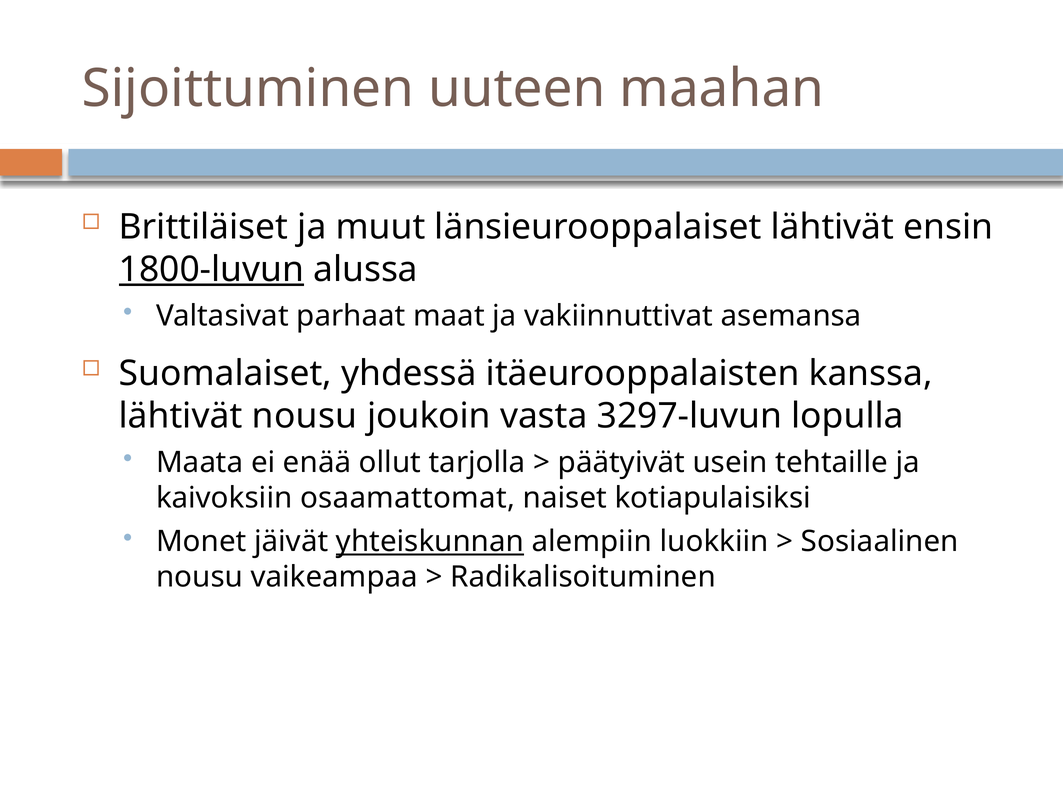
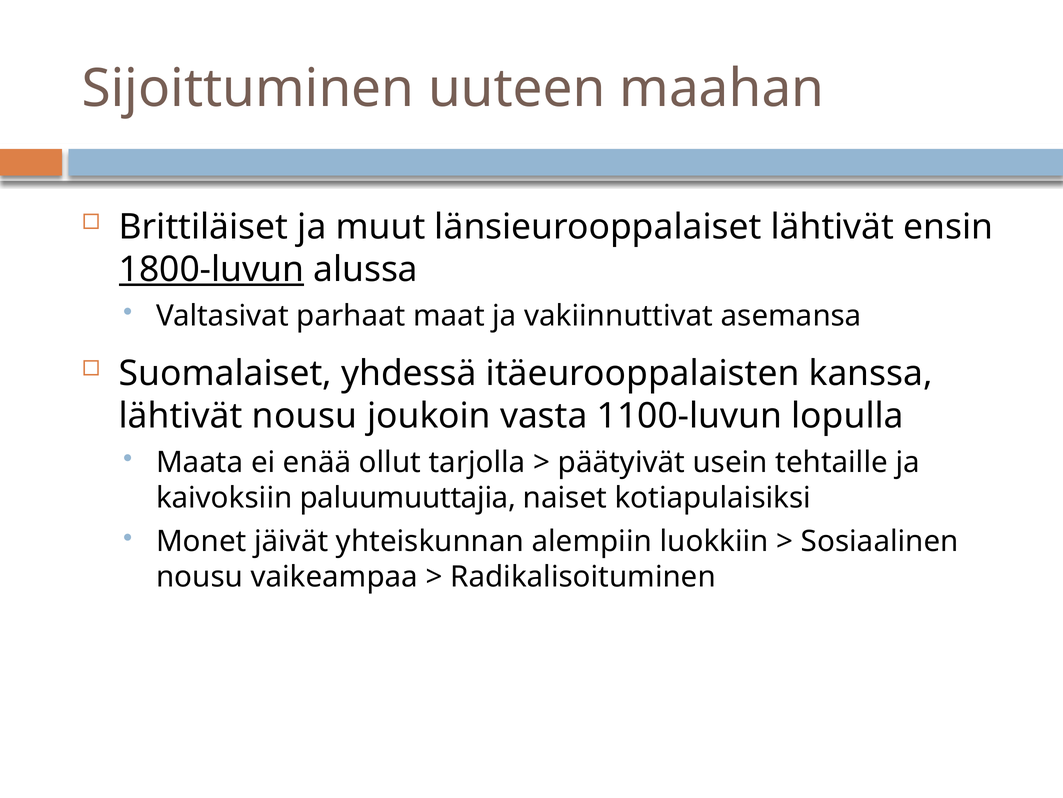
3297-luvun: 3297-luvun -> 1100-luvun
osaamattomat: osaamattomat -> paluumuuttajia
yhteiskunnan underline: present -> none
